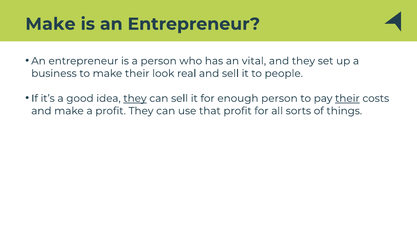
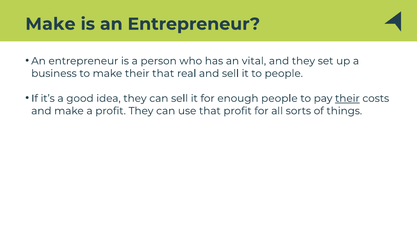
their look: look -> that
they at (135, 99) underline: present -> none
enough person: person -> people
